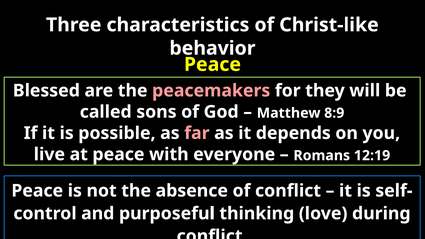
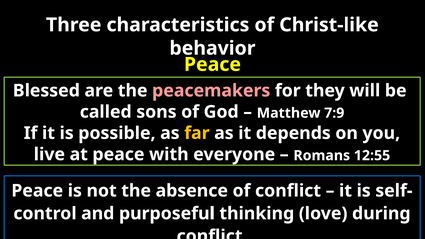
8:9: 8:9 -> 7:9
far colour: pink -> yellow
12:19: 12:19 -> 12:55
